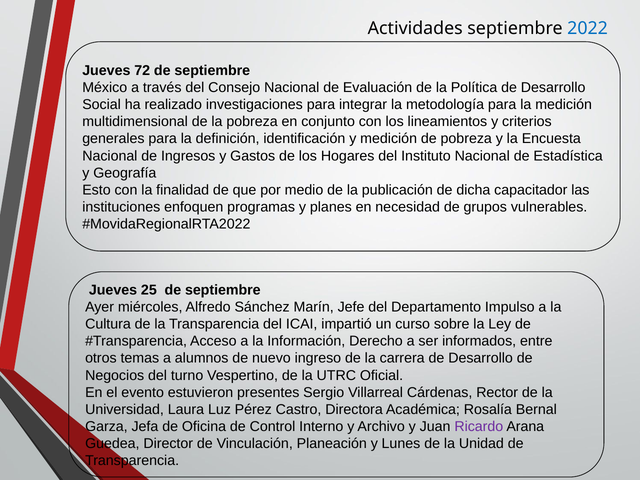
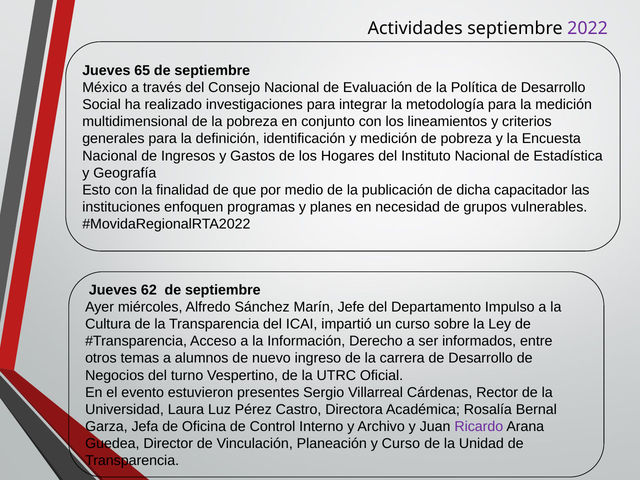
2022 colour: blue -> purple
72: 72 -> 65
25: 25 -> 62
y Lunes: Lunes -> Curso
